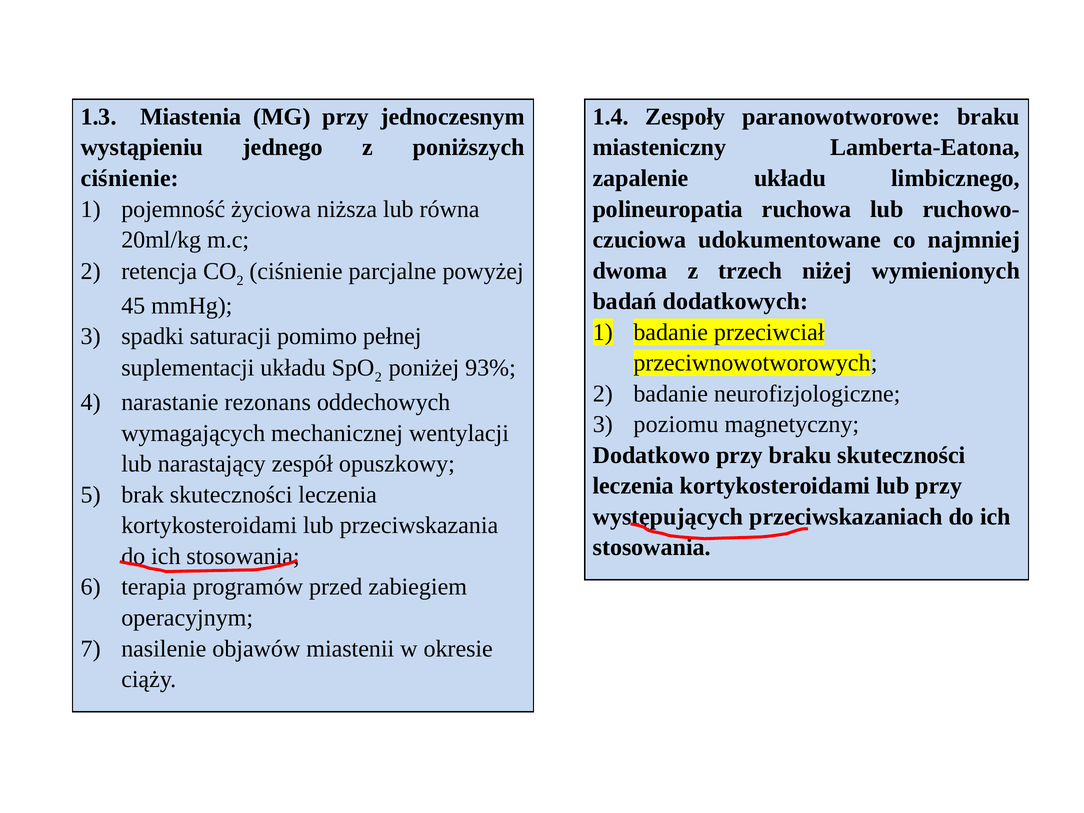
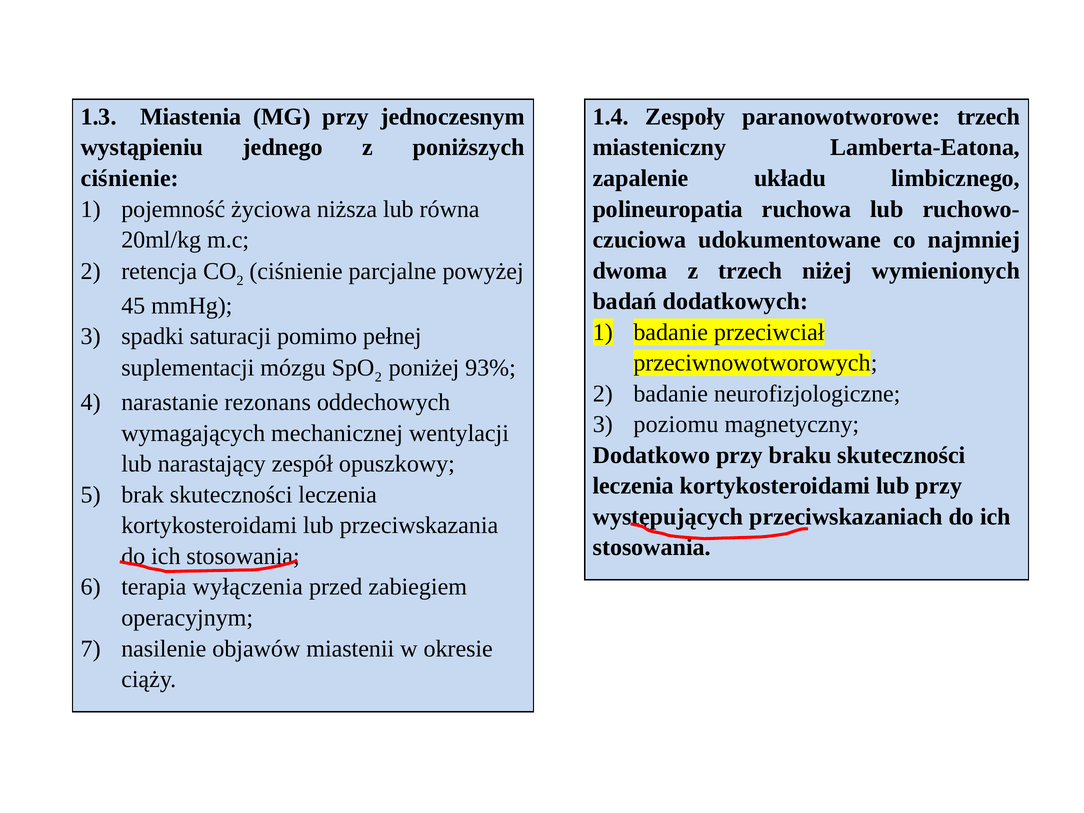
paranowotworowe braku: braku -> trzech
suplementacji układu: układu -> mózgu
programów: programów -> wyłączenia
